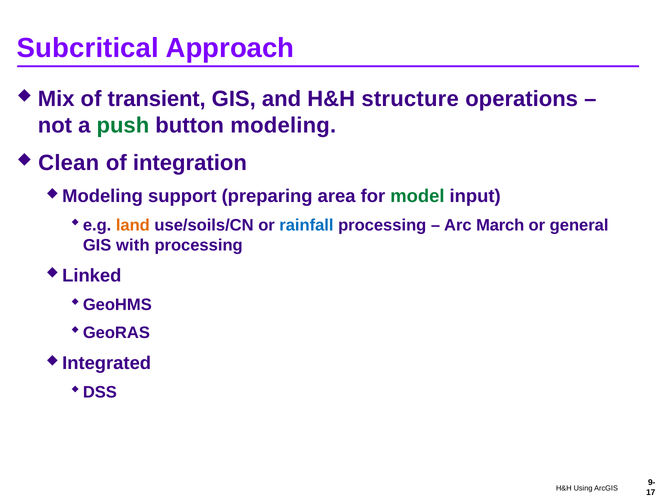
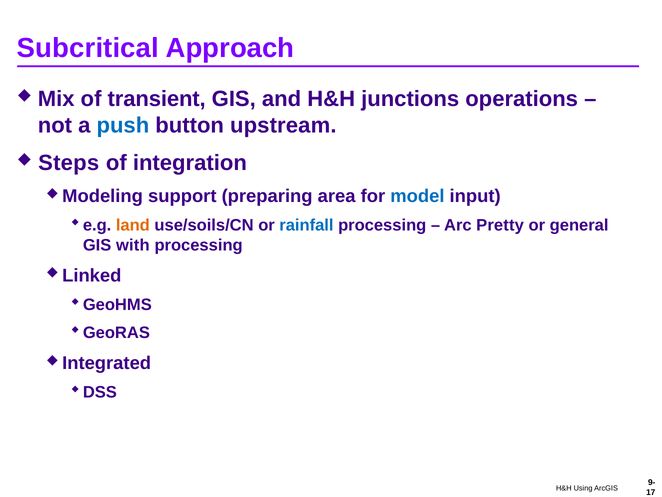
structure: structure -> junctions
push colour: green -> blue
modeling: modeling -> upstream
Clean: Clean -> Steps
model colour: green -> blue
March: March -> Pretty
